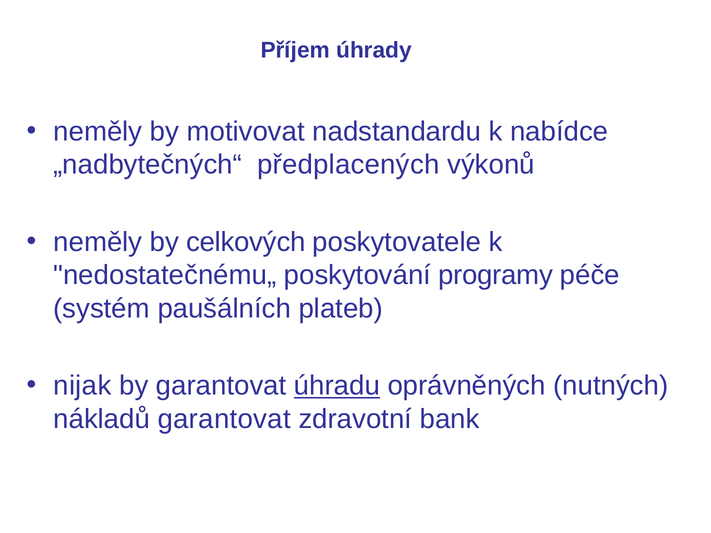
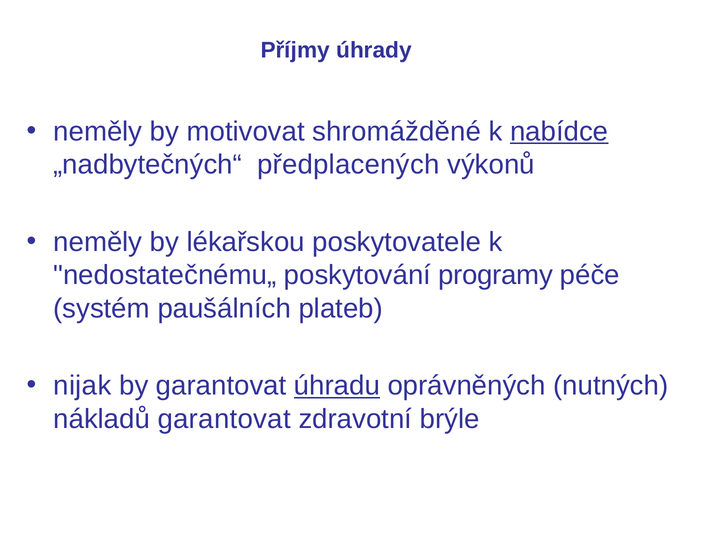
Příjem: Příjem -> Příjmy
nadstandardu: nadstandardu -> shromážděné
nabídce underline: none -> present
celkových: celkových -> lékařskou
bank: bank -> brýle
